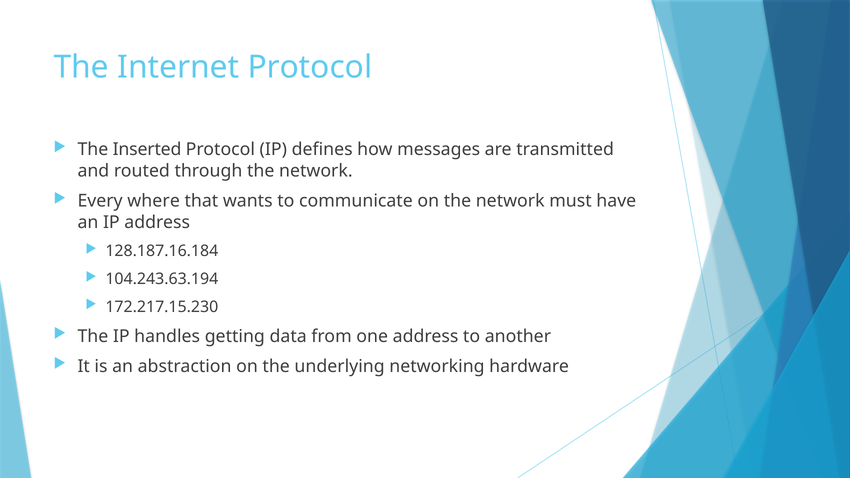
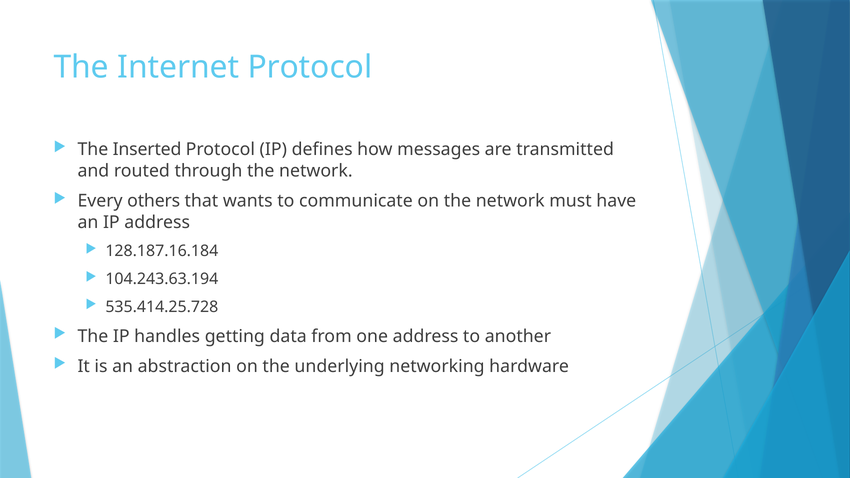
where: where -> others
172.217.15.230: 172.217.15.230 -> 535.414.25.728
